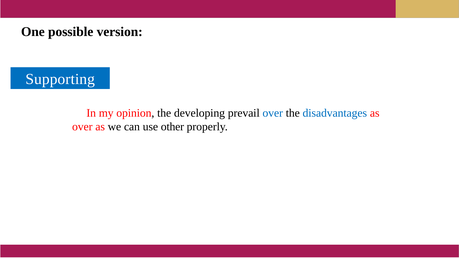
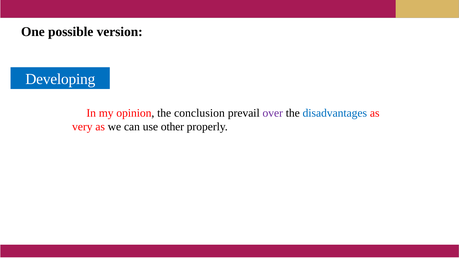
Supporting: Supporting -> Developing
developing: developing -> conclusion
over at (273, 113) colour: blue -> purple
over at (82, 127): over -> very
